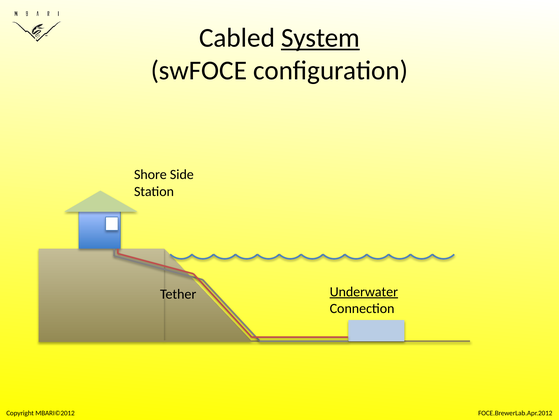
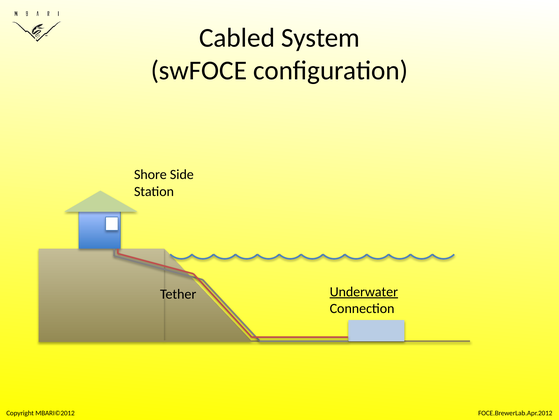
System underline: present -> none
